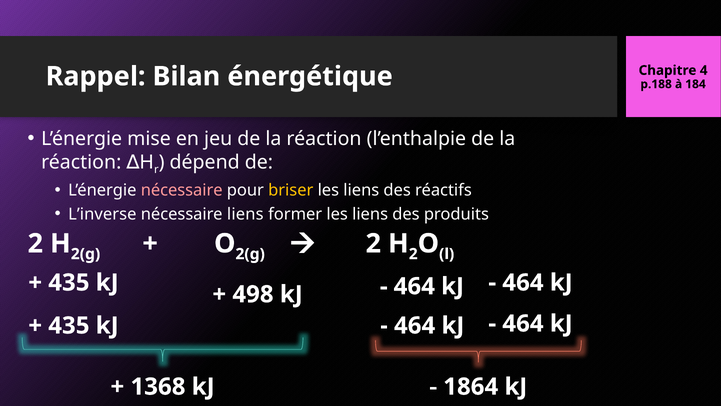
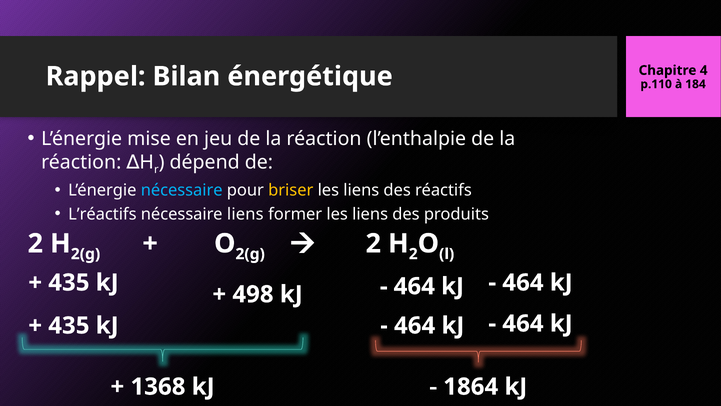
p.188: p.188 -> p.110
nécessaire at (182, 190) colour: pink -> light blue
L’inverse: L’inverse -> L’réactifs
